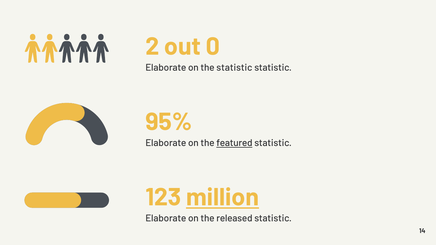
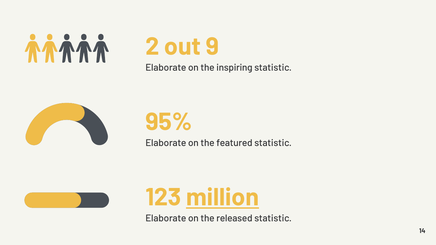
0: 0 -> 9
the statistic: statistic -> inspiring
featured underline: present -> none
